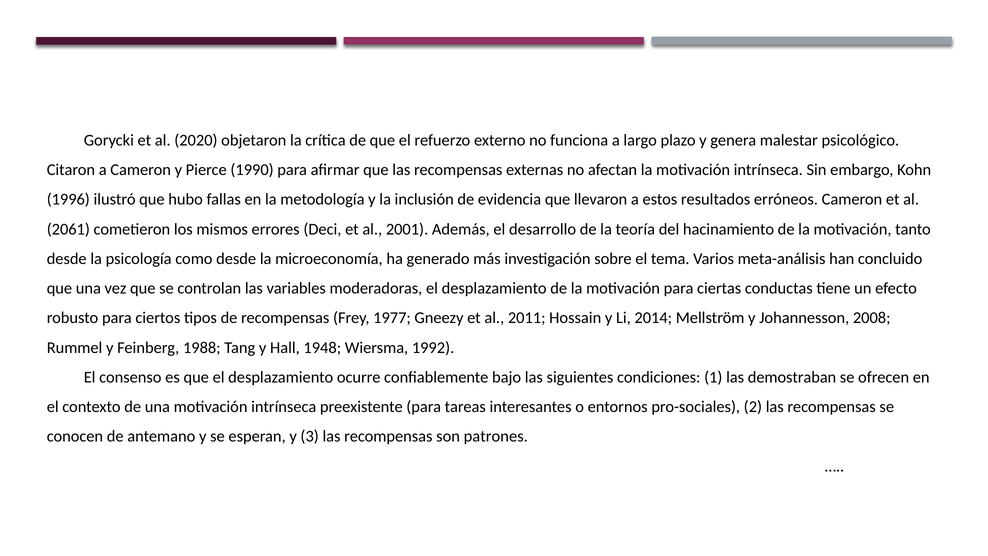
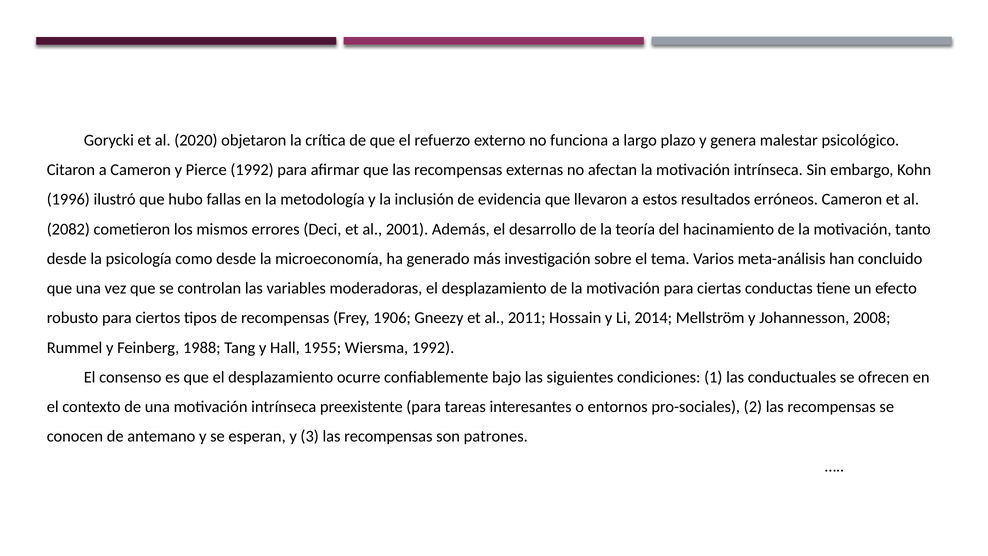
Pierce 1990: 1990 -> 1992
2061: 2061 -> 2082
1977: 1977 -> 1906
1948: 1948 -> 1955
demostraban: demostraban -> conductuales
